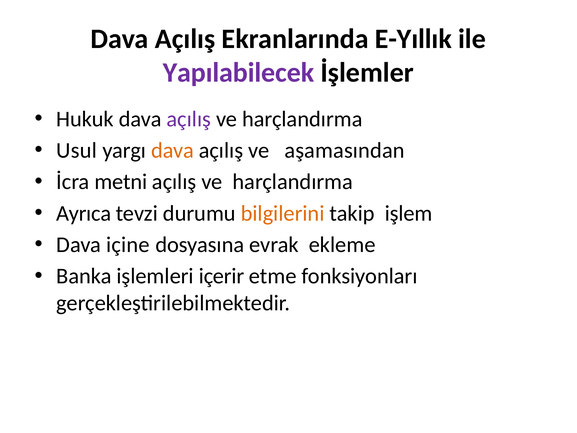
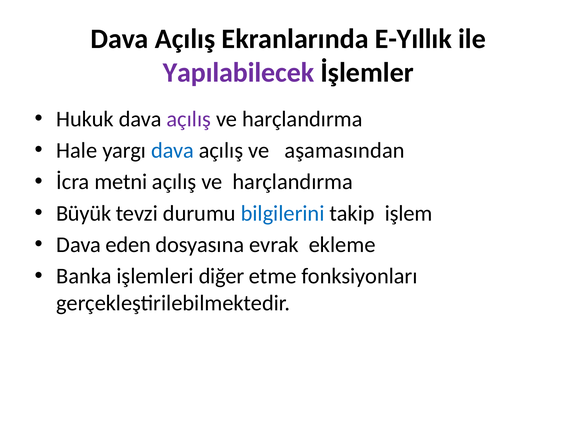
Usul: Usul -> Hale
dava at (173, 150) colour: orange -> blue
Ayrıca: Ayrıca -> Büyük
bilgilerini colour: orange -> blue
içine: içine -> eden
içerir: içerir -> diğer
